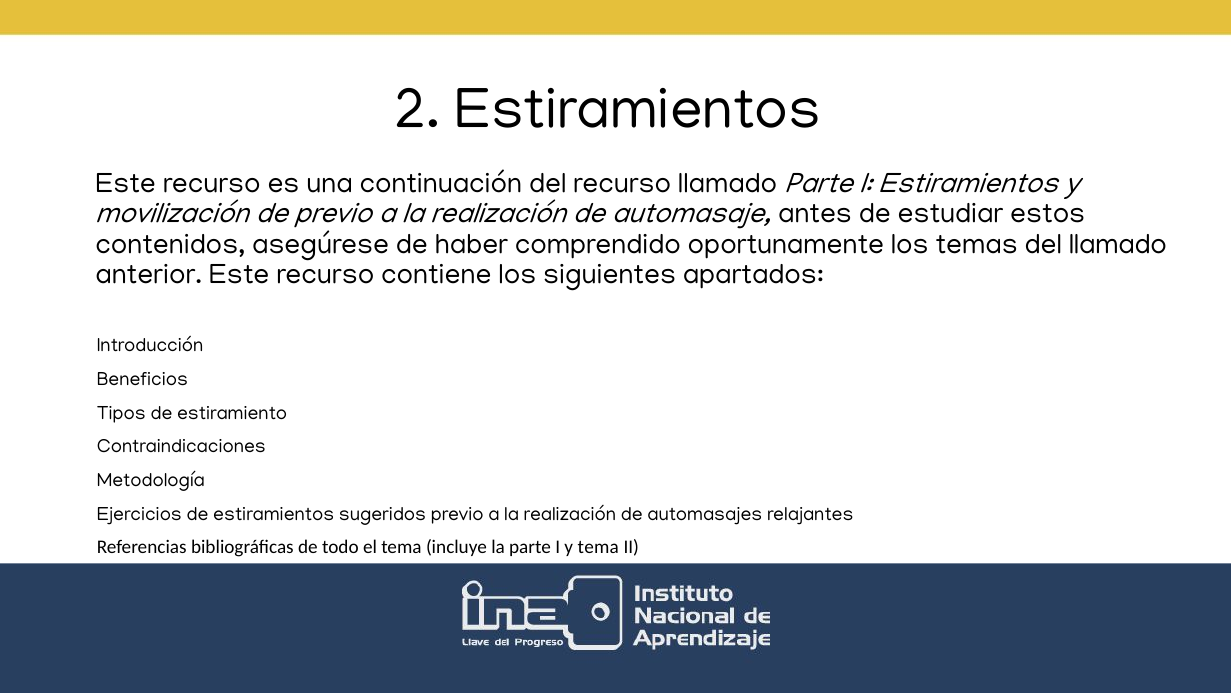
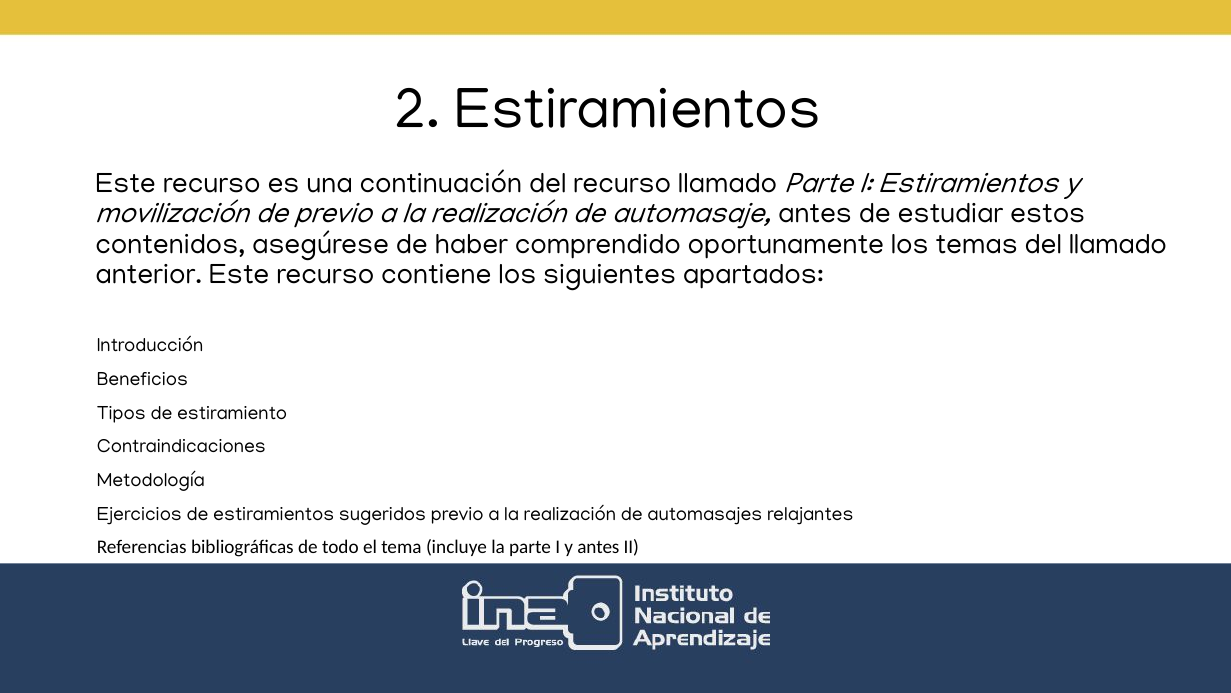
y tema: tema -> antes
